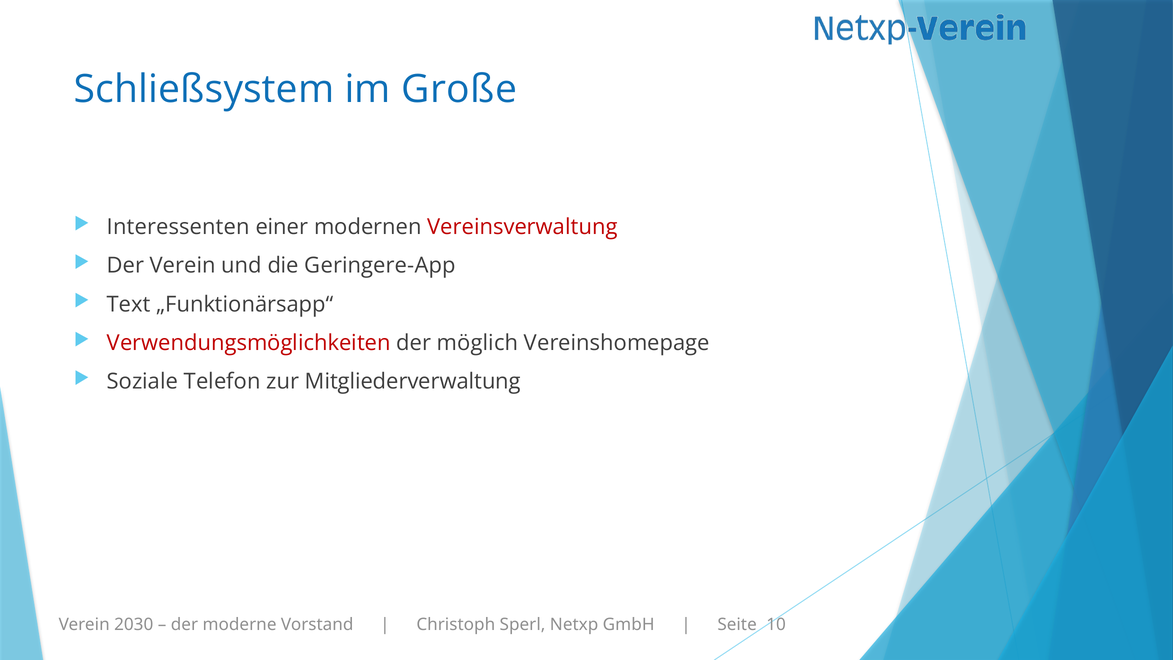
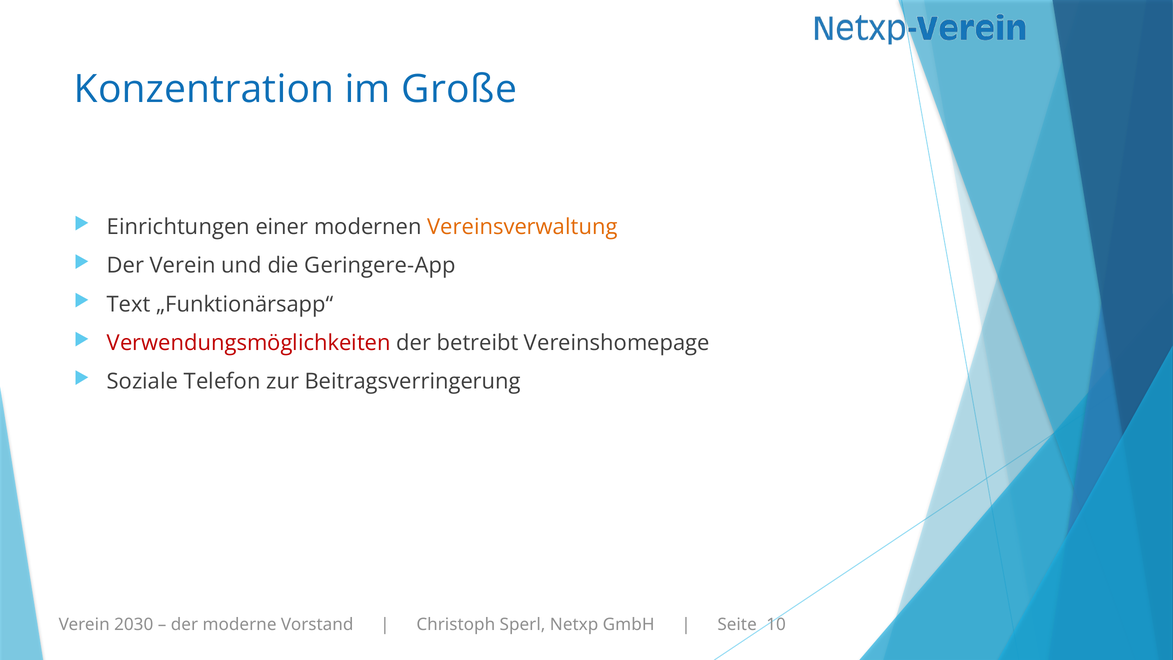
Schließsystem: Schließsystem -> Konzentration
Interessenten: Interessenten -> Einrichtungen
Vereinsverwaltung colour: red -> orange
möglich: möglich -> betreibt
Mitgliederverwaltung: Mitgliederverwaltung -> Beitragsverringerung
